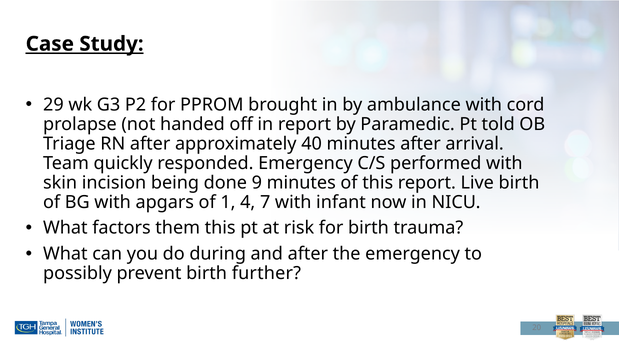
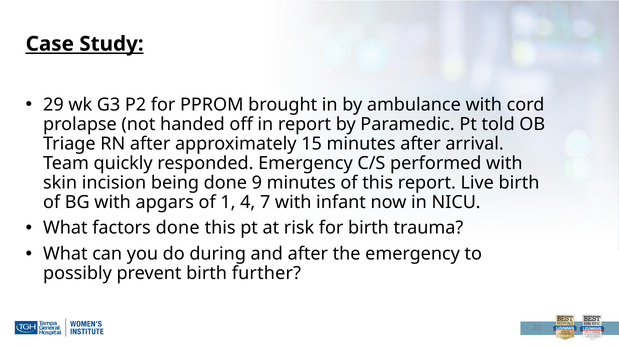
40: 40 -> 15
factors them: them -> done
